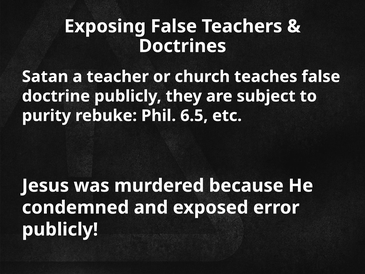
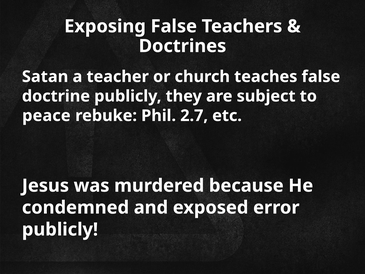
purity: purity -> peace
6.5: 6.5 -> 2.7
